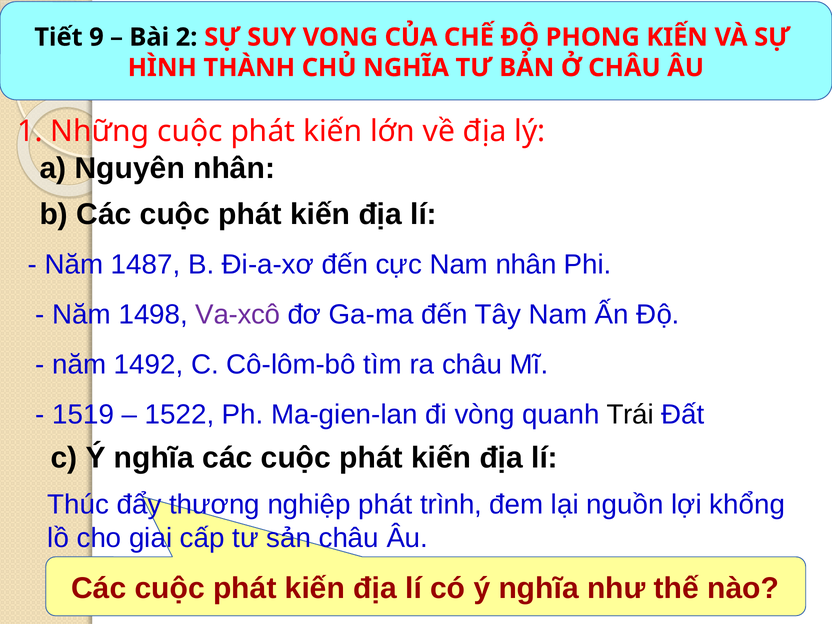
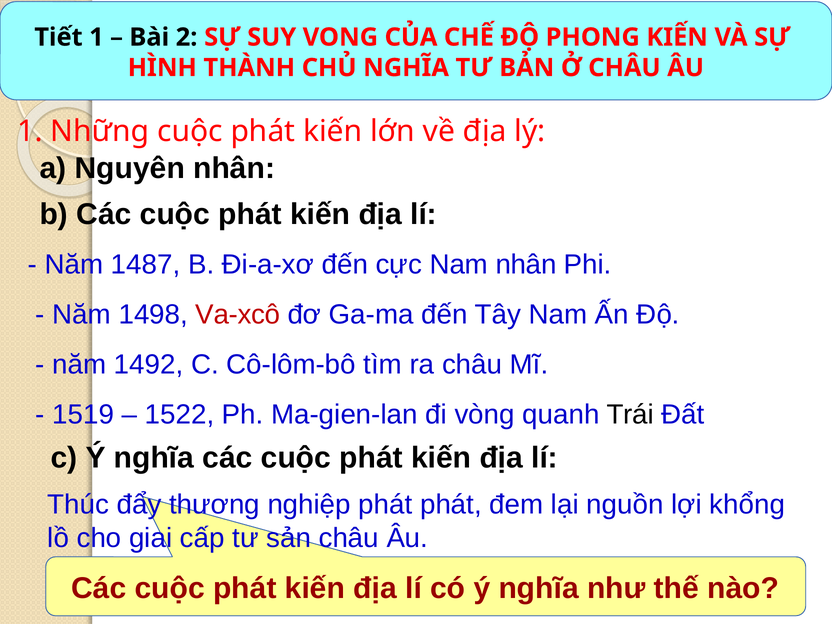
Tiết 9: 9 -> 1
Va-xcô colour: purple -> red
phát trình: trình -> phát
